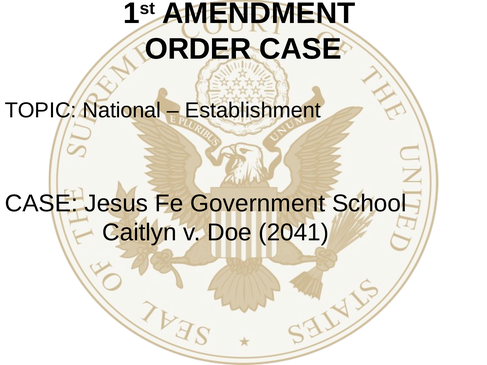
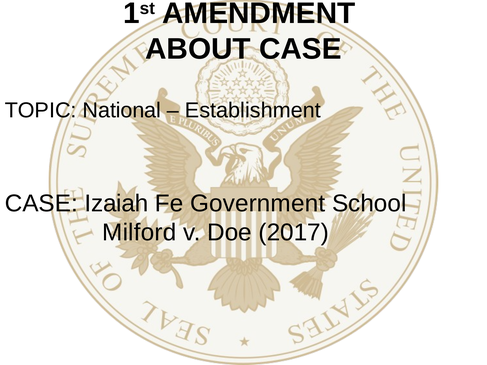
ORDER: ORDER -> ABOUT
Jesus: Jesus -> Izaiah
Caitlyn: Caitlyn -> Milford
2041: 2041 -> 2017
